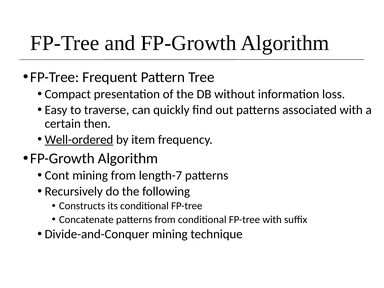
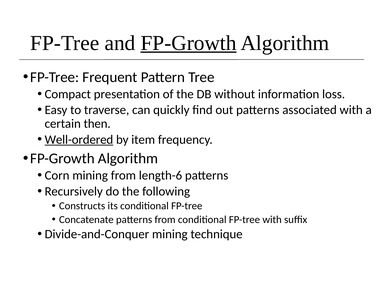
FP-Growth at (189, 43) underline: none -> present
Cont: Cont -> Corn
length-7: length-7 -> length-6
